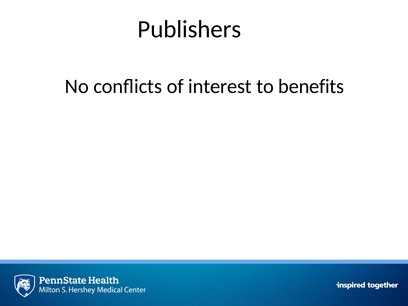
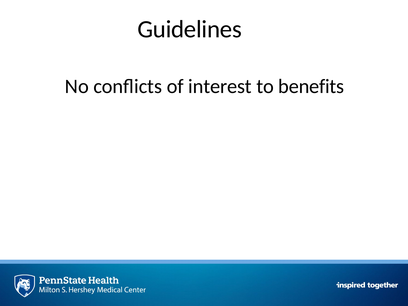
Publishers: Publishers -> Guidelines
